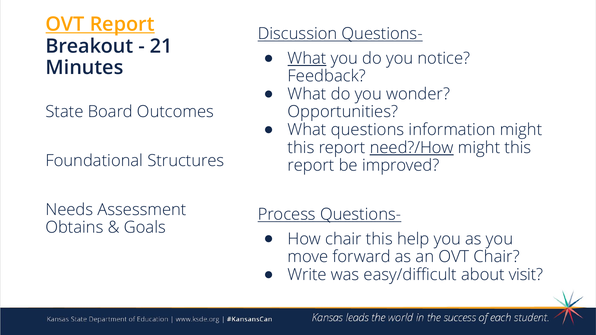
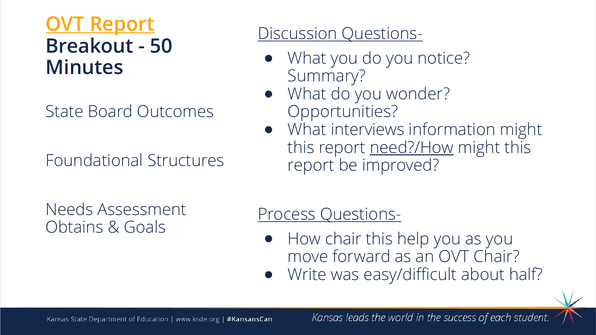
21: 21 -> 50
What at (307, 58) underline: present -> none
Feedback: Feedback -> Summary
questions: questions -> interviews
visit: visit -> half
